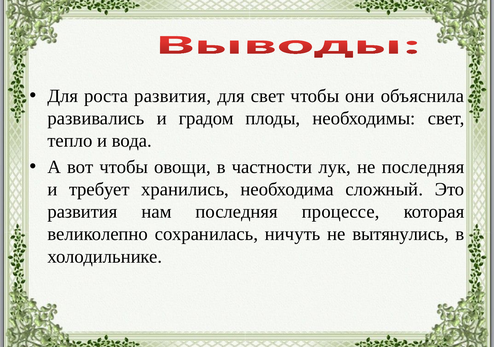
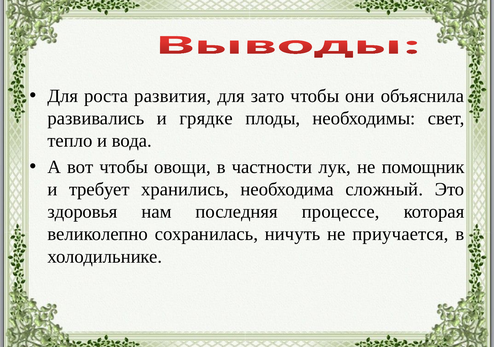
для свет: свет -> зато
градом: градом -> грядке
не последняя: последняя -> помощник
развития at (82, 212): развития -> здоровья
вытянулись: вытянулись -> приучается
